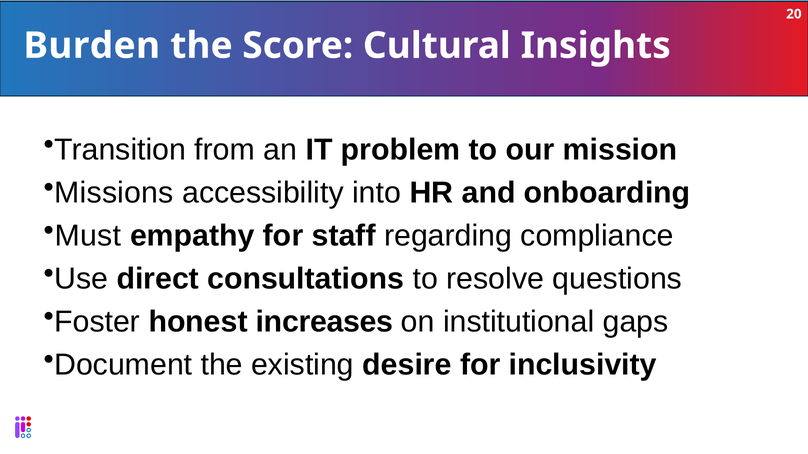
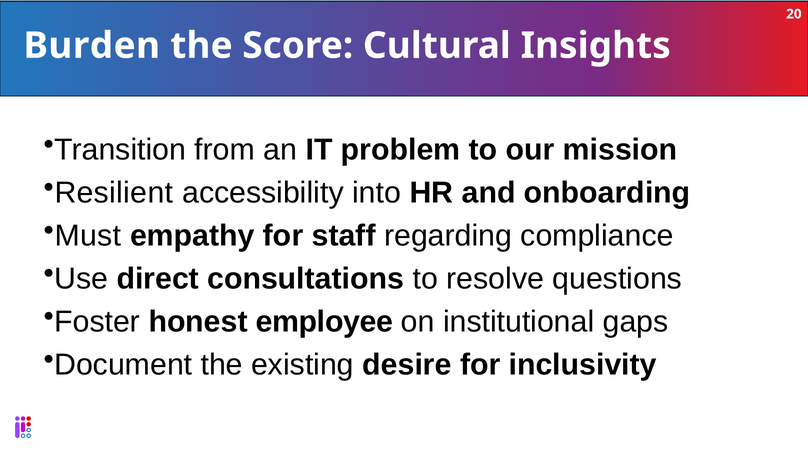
Missions: Missions -> Resilient
increases: increases -> employee
